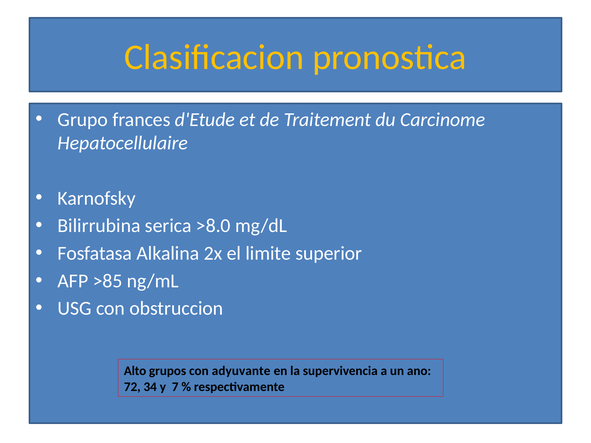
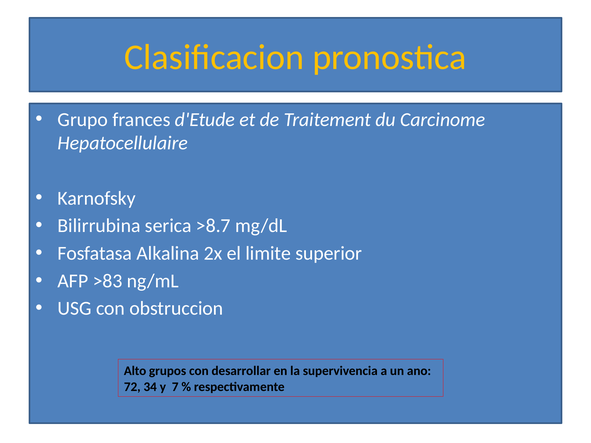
>8.0: >8.0 -> >8.7
>85: >85 -> >83
adyuvante: adyuvante -> desarrollar
